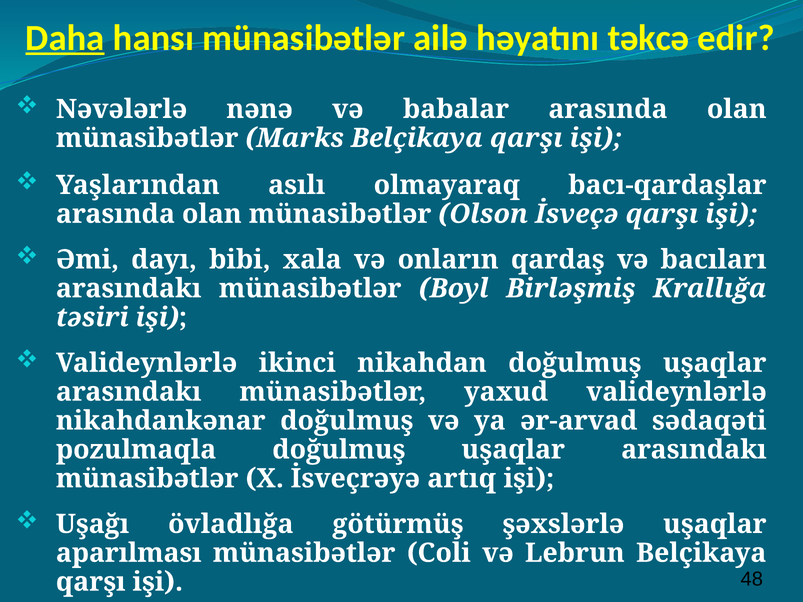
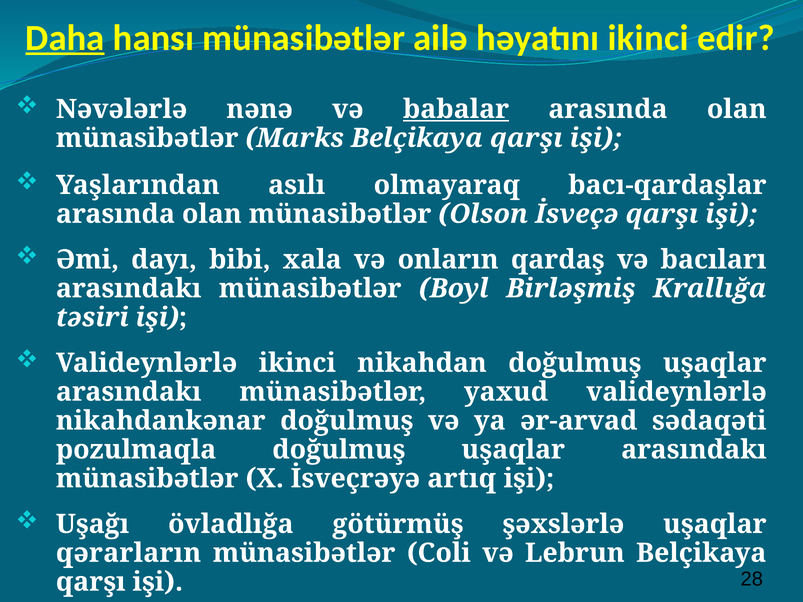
həyatını təkcə: təkcə -> ikinci
babalar underline: none -> present
aparılması: aparılması -> qərarların
48: 48 -> 28
